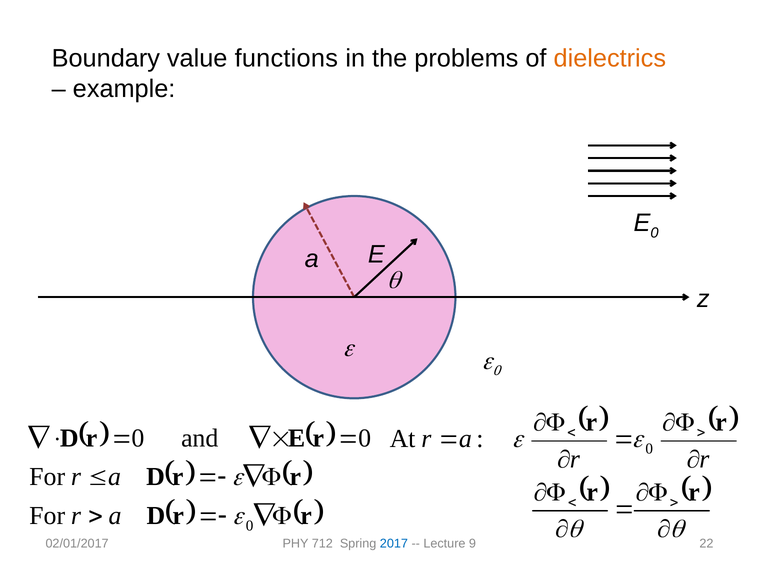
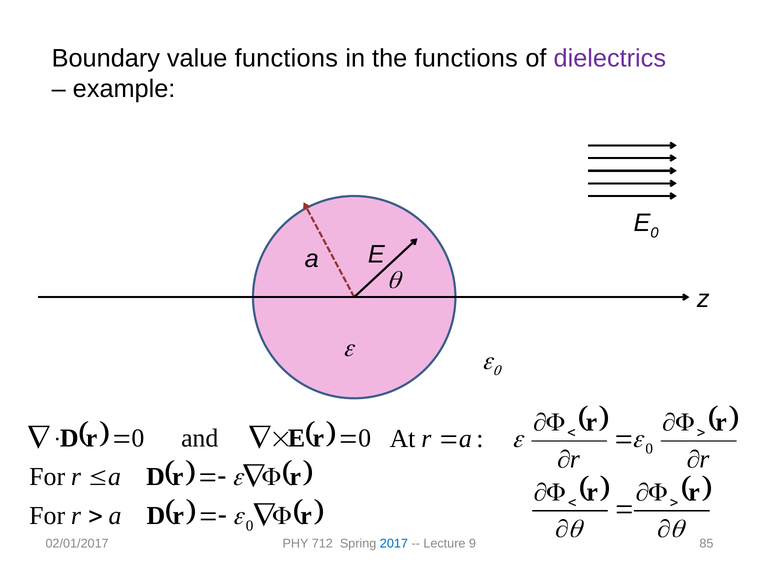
the problems: problems -> functions
dielectrics colour: orange -> purple
22: 22 -> 85
